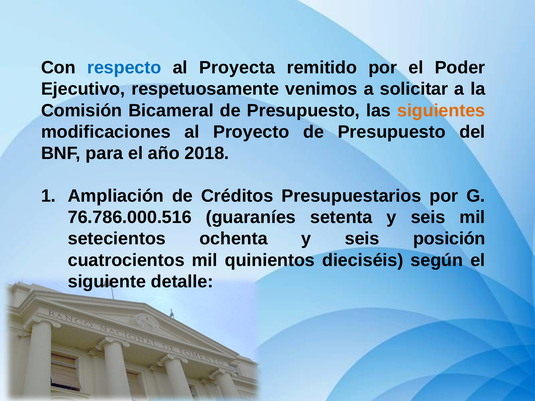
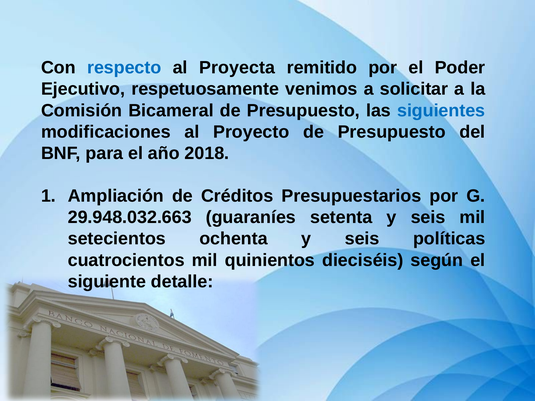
siguientes colour: orange -> blue
76.786.000.516: 76.786.000.516 -> 29.948.032.663
posición: posición -> políticas
